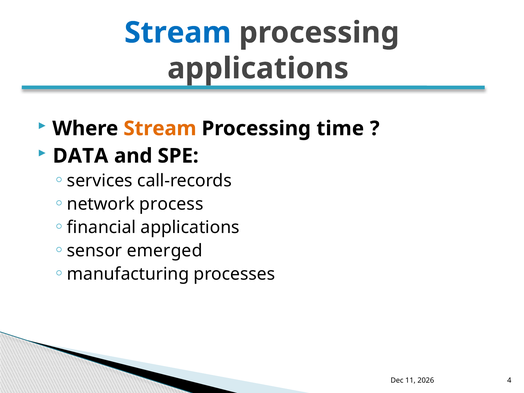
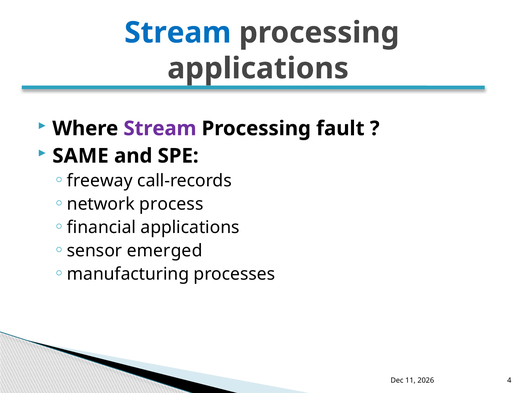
Stream at (160, 129) colour: orange -> purple
time: time -> fault
DATA: DATA -> SAME
services: services -> freeway
